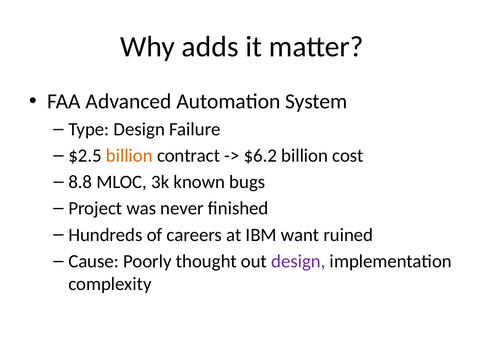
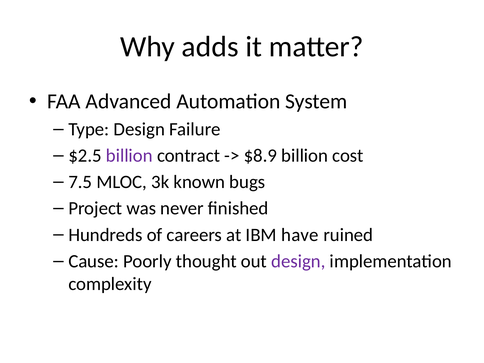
billion at (129, 156) colour: orange -> purple
$6.2: $6.2 -> $8.9
8.8: 8.8 -> 7.5
want: want -> have
